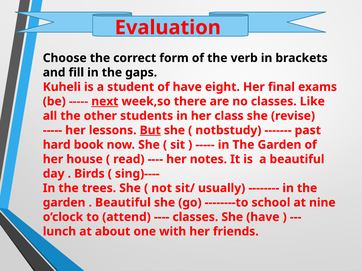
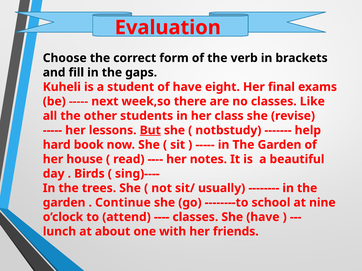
next underline: present -> none
past: past -> help
Beautiful at (123, 203): Beautiful -> Continue
